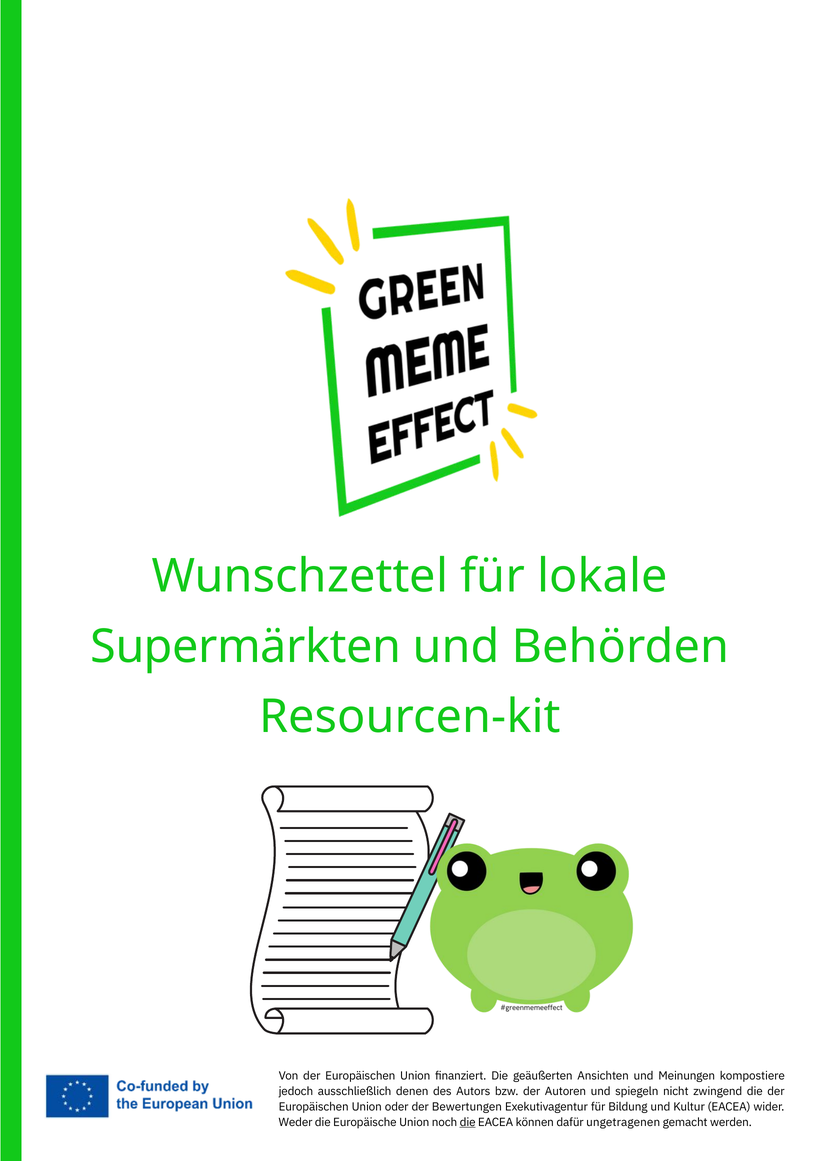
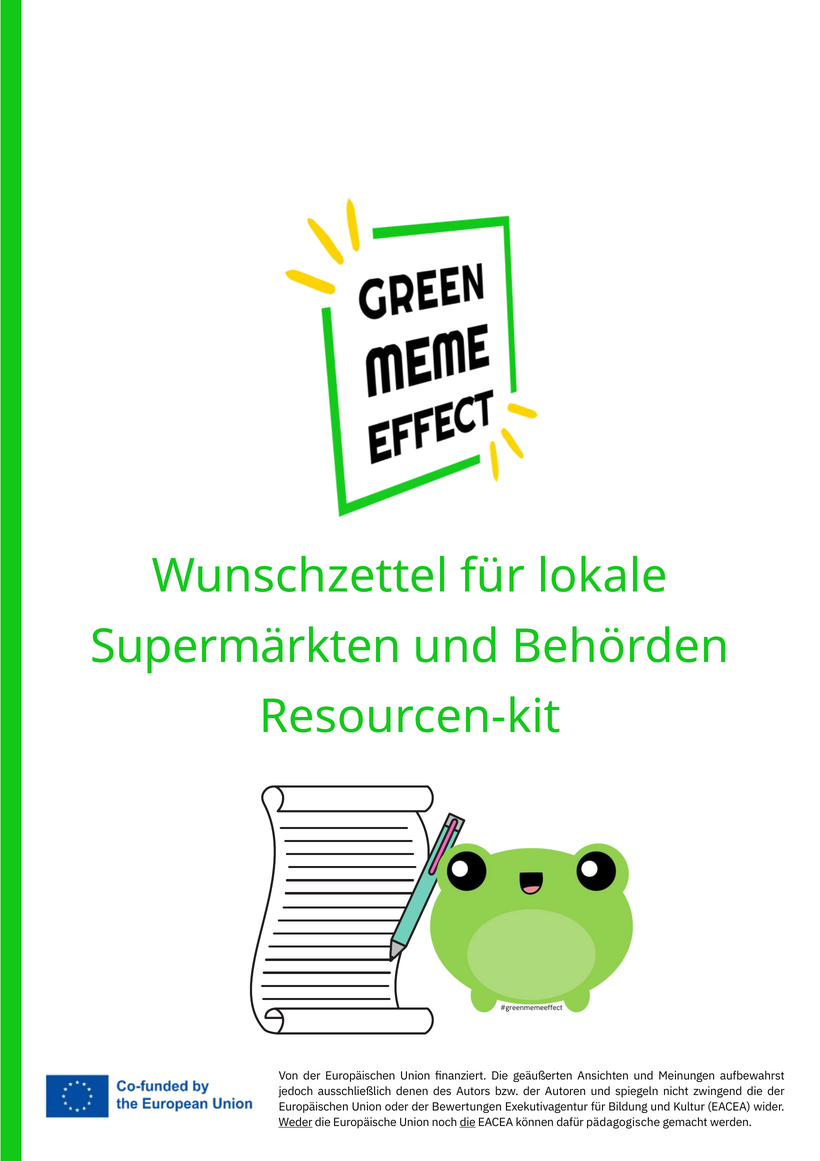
kompostiere: kompostiere -> aufbewahrst
Weder underline: none -> present
ungetragenen: ungetragenen -> pädagogische
